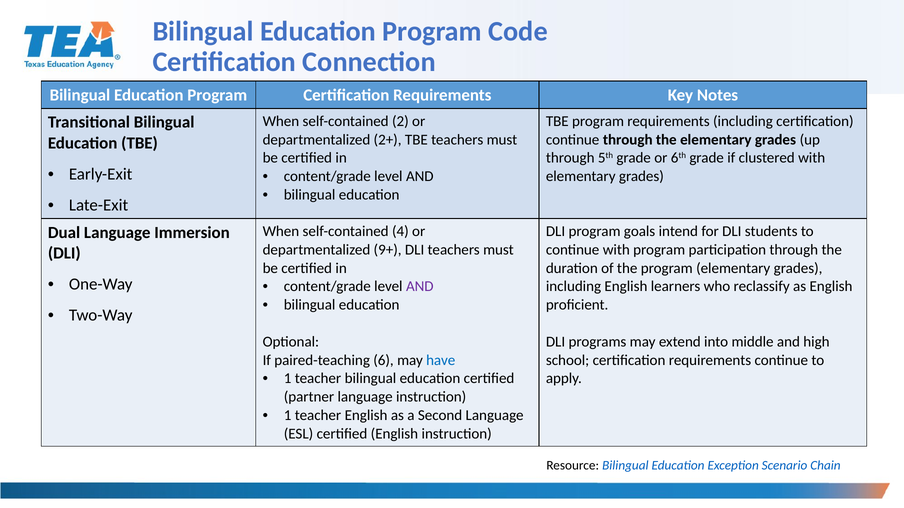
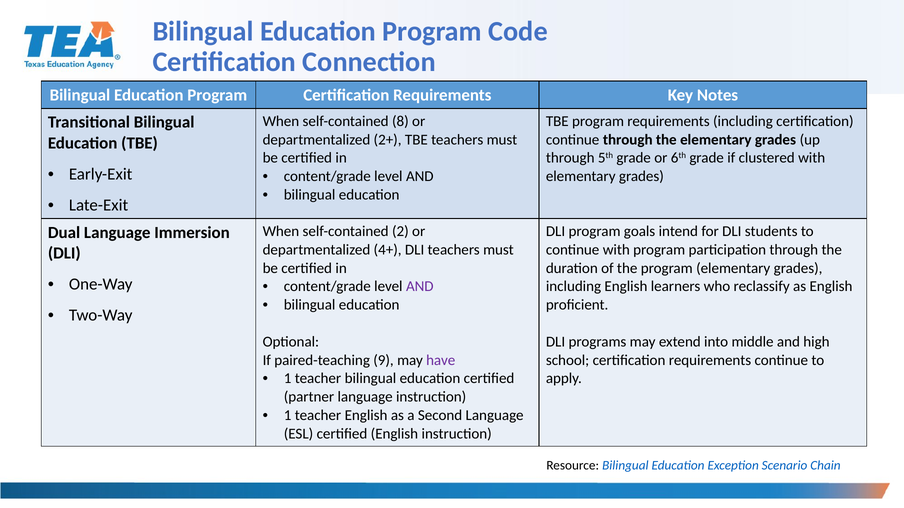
2: 2 -> 8
4: 4 -> 2
9+: 9+ -> 4+
6: 6 -> 9
have colour: blue -> purple
